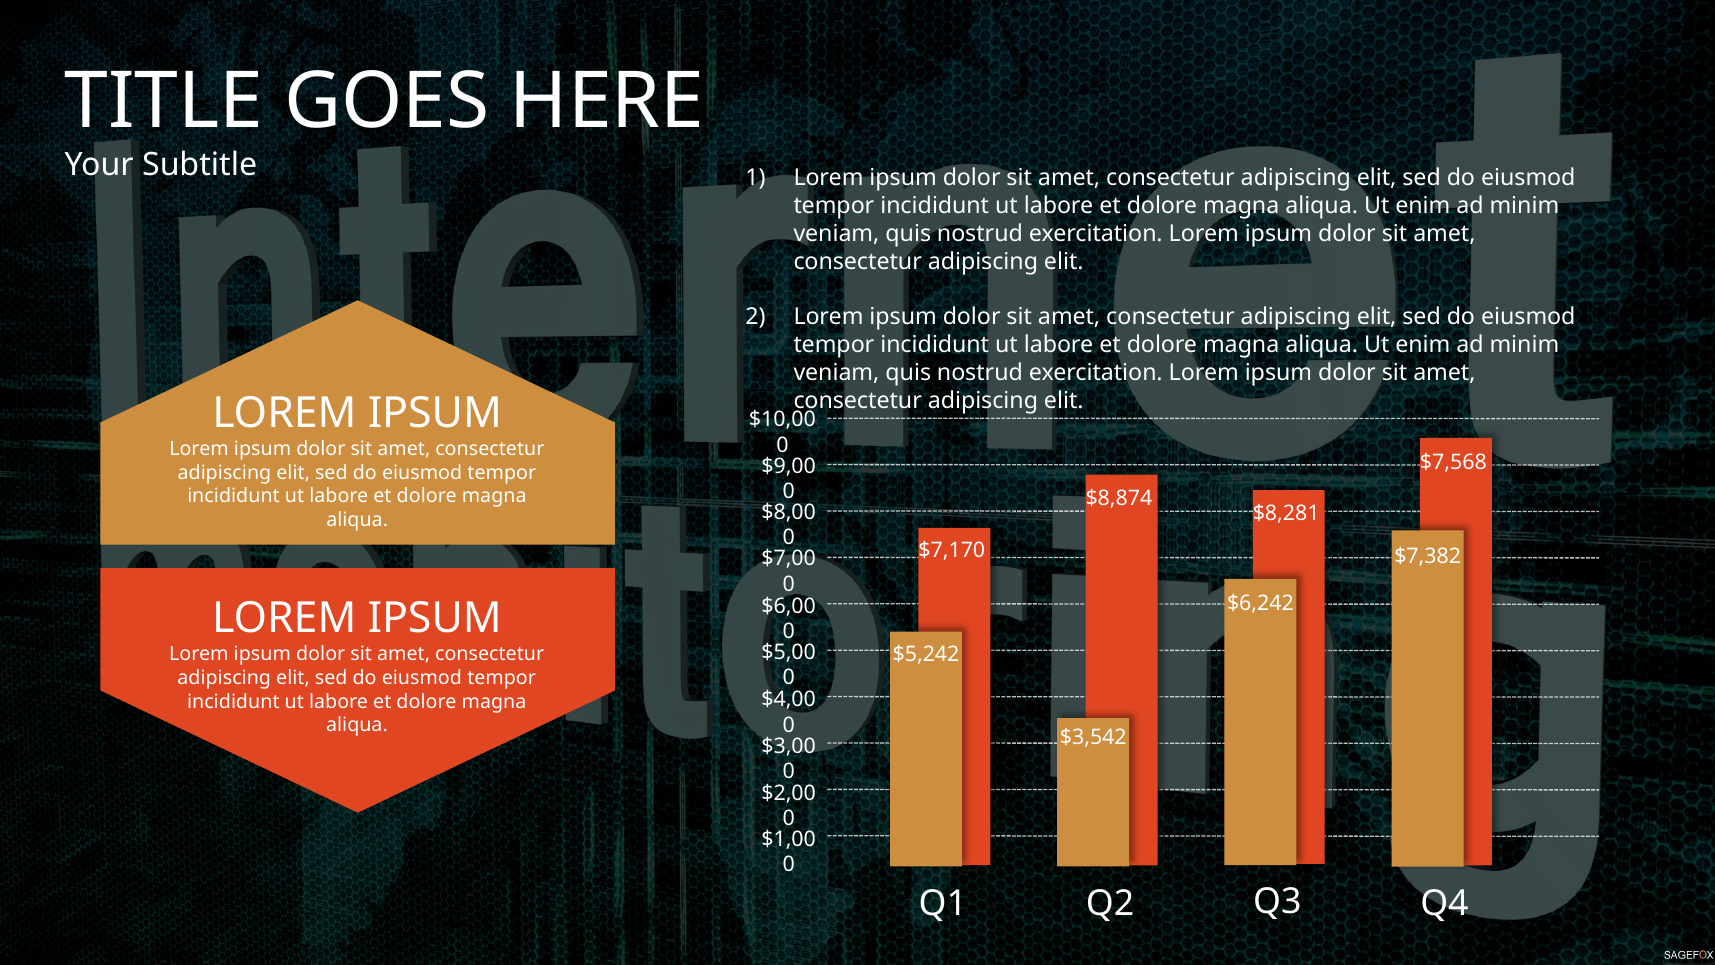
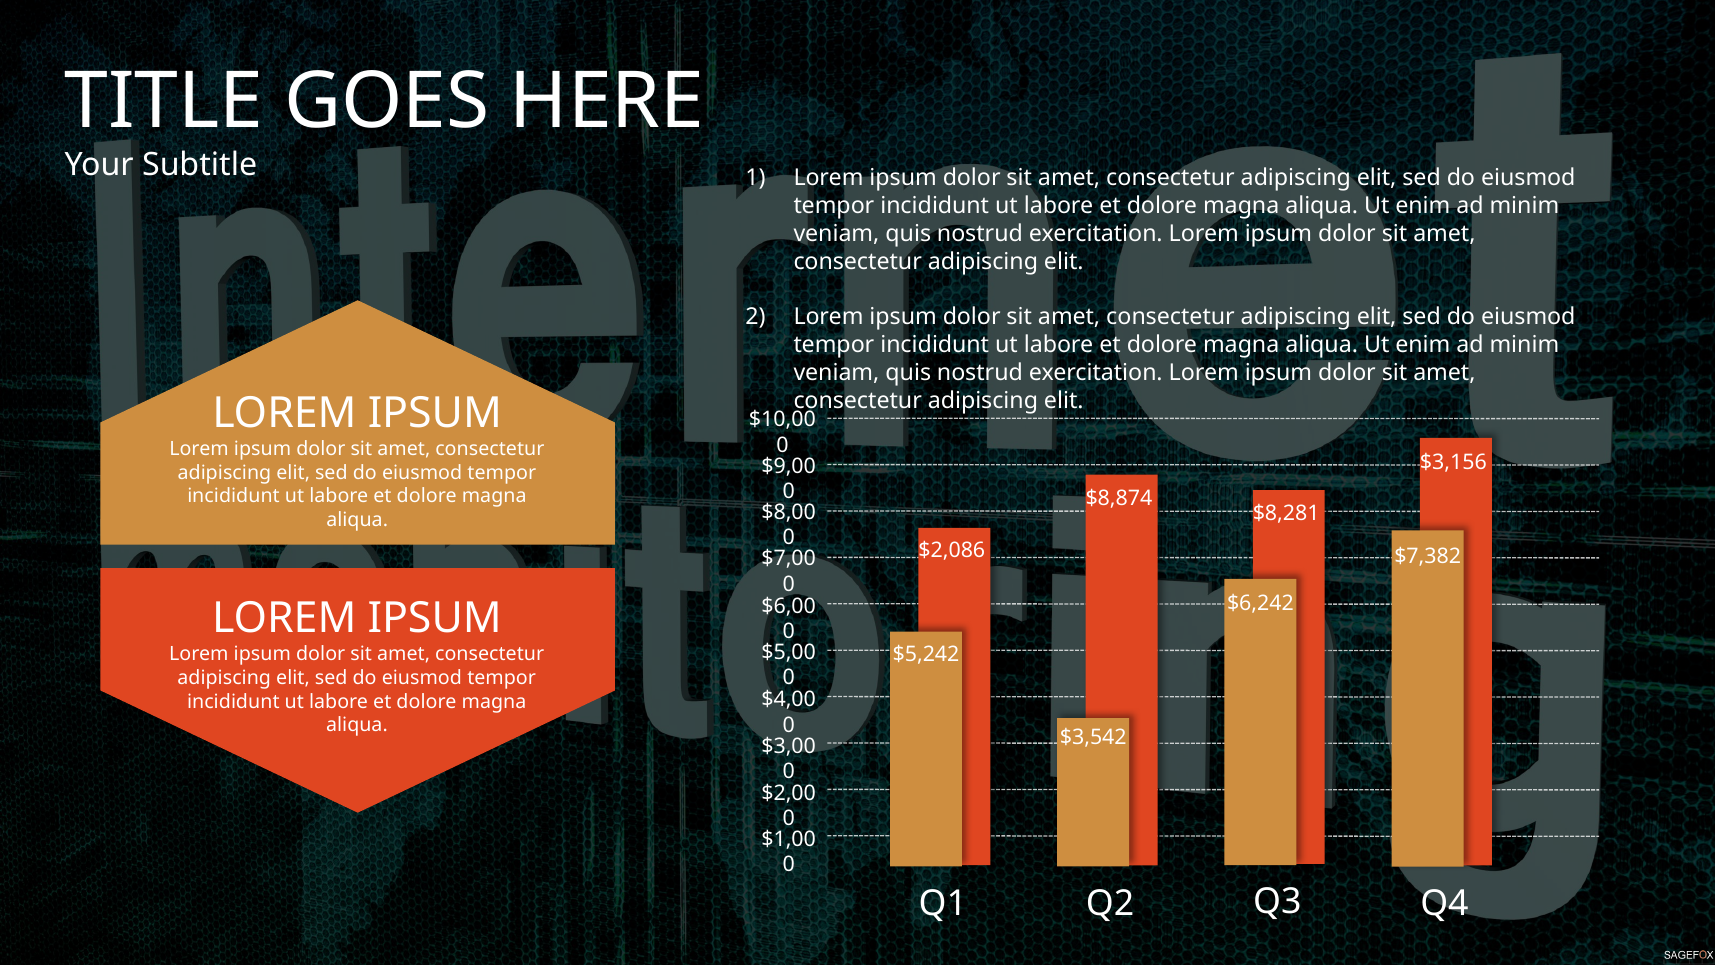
$7,568: $7,568 -> $3,156
$7,170: $7,170 -> $2,086
